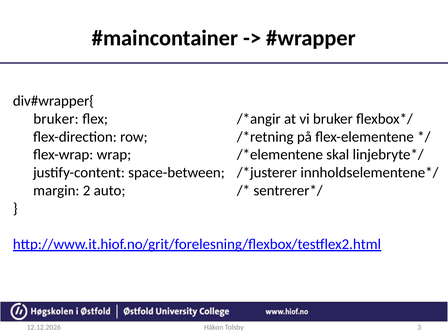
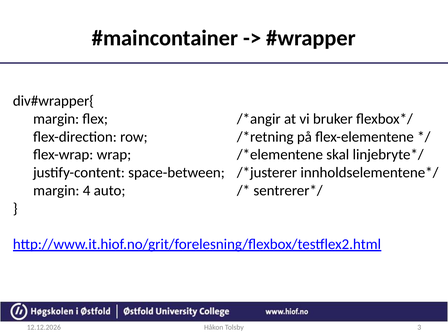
bruker at (56, 119): bruker -> margin
2: 2 -> 4
